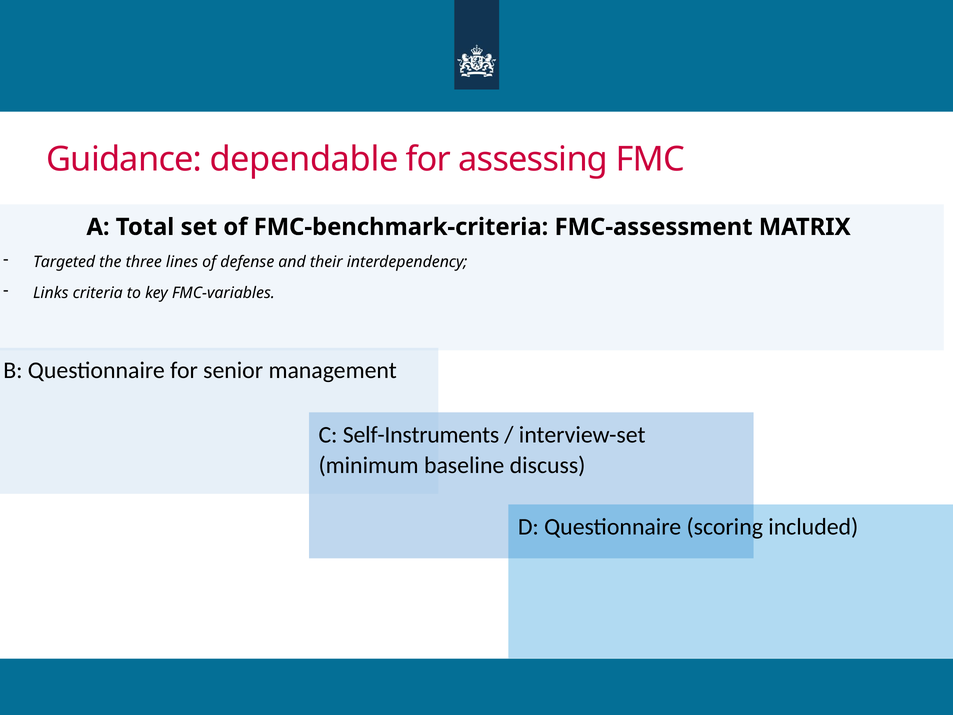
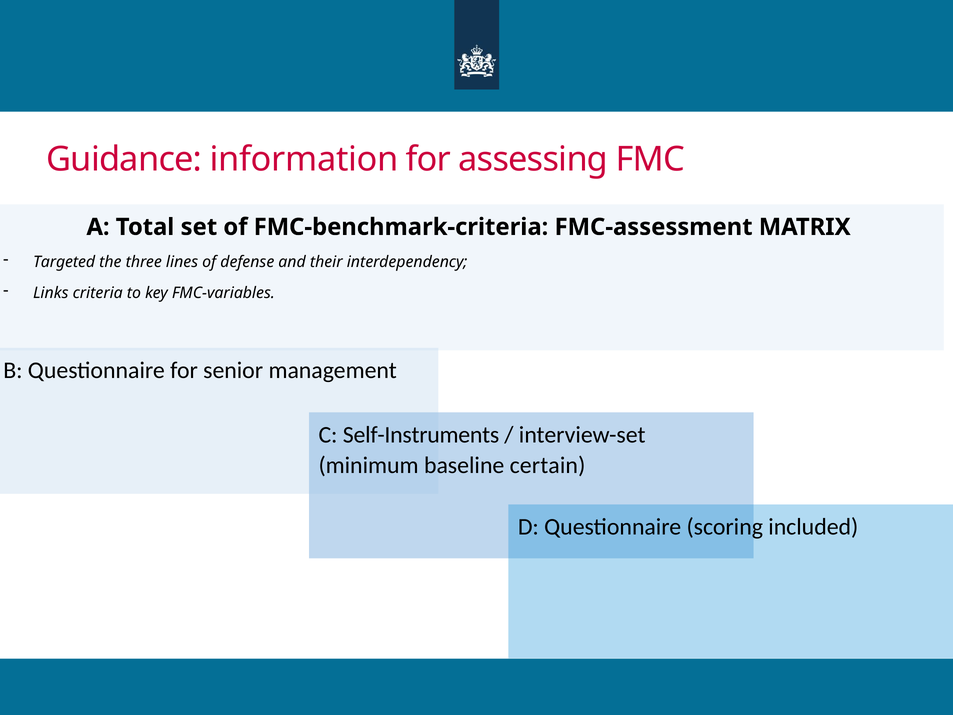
dependable: dependable -> information
discuss: discuss -> certain
